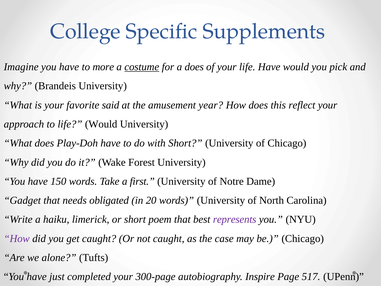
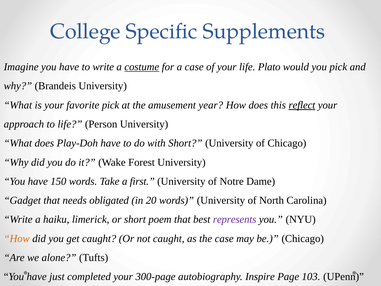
to more: more -> write
a does: does -> case
life Have: Have -> Plato
favorite said: said -> pick
reflect underline: none -> present
life Would: Would -> Person
How at (17, 238) colour: purple -> orange
517: 517 -> 103
